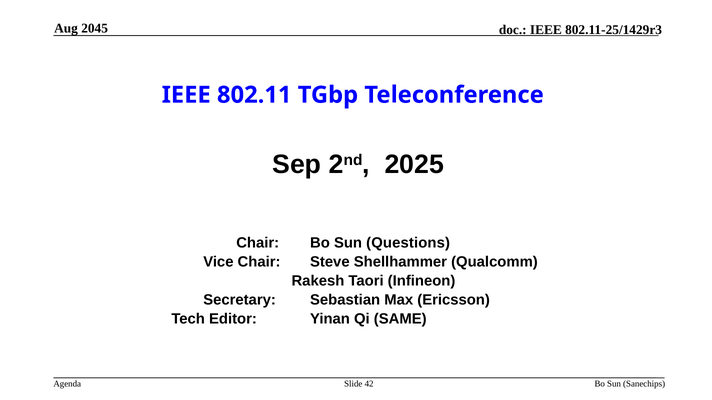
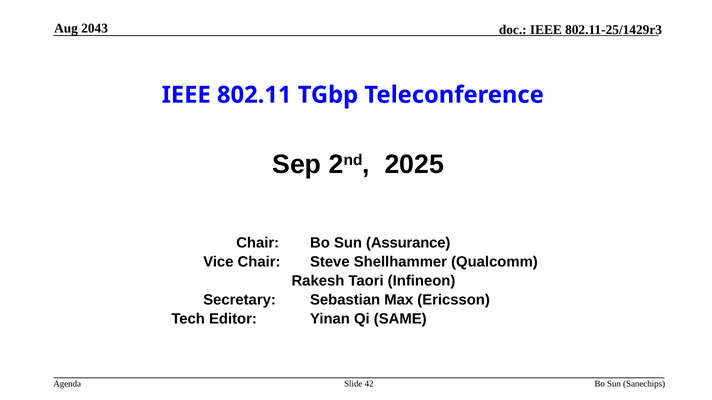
2045: 2045 -> 2043
Questions: Questions -> Assurance
